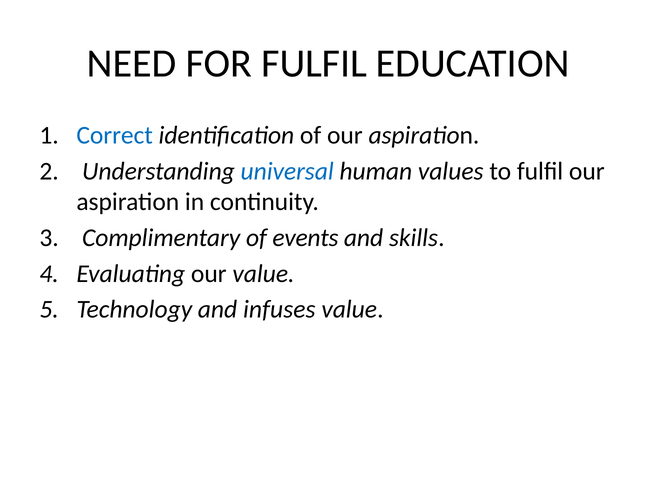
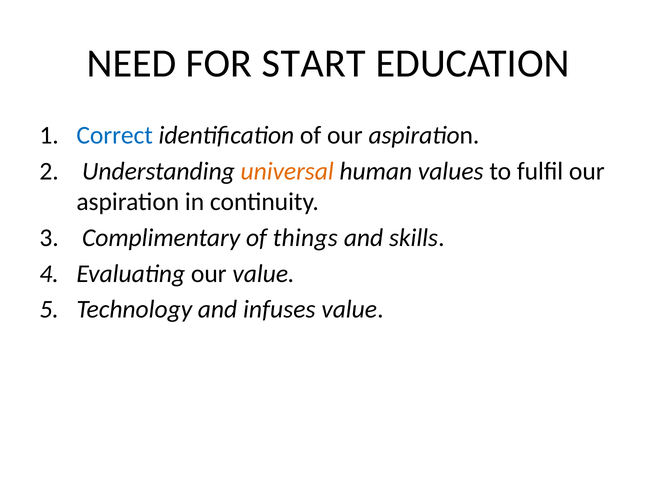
FOR FULFIL: FULFIL -> START
universal colour: blue -> orange
events: events -> things
